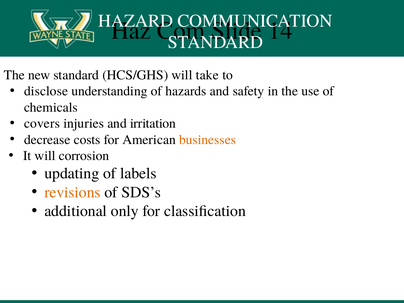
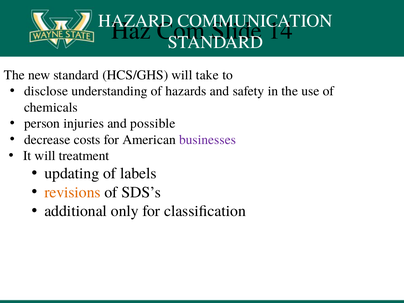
covers: covers -> person
irritation: irritation -> possible
businesses colour: orange -> purple
corrosion: corrosion -> treatment
